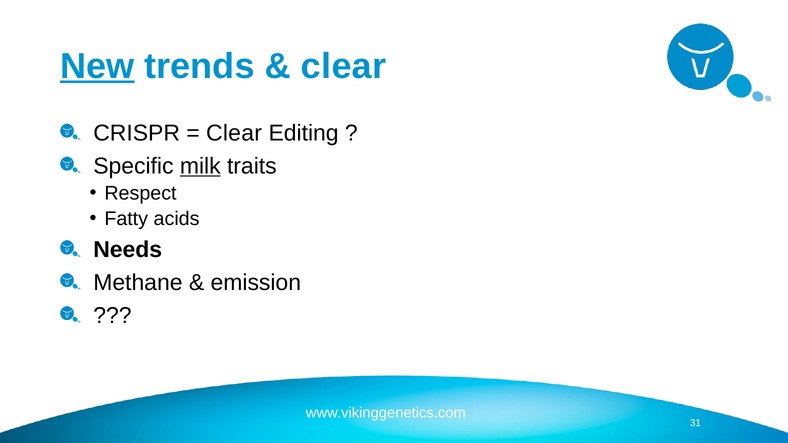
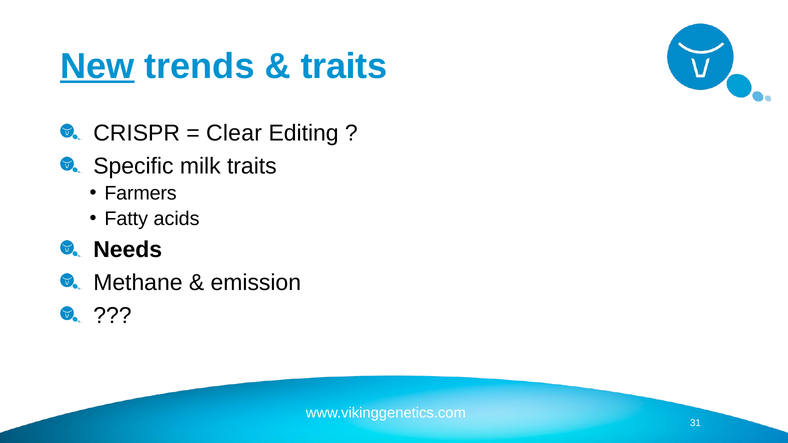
clear at (344, 66): clear -> traits
milk underline: present -> none
Respect: Respect -> Farmers
